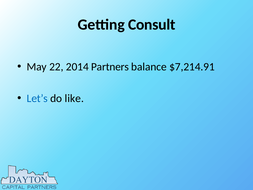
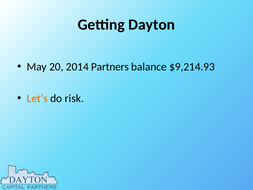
Consult: Consult -> Dayton
22: 22 -> 20
$7,214.91: $7,214.91 -> $9,214.93
Let’s colour: blue -> orange
like: like -> risk
